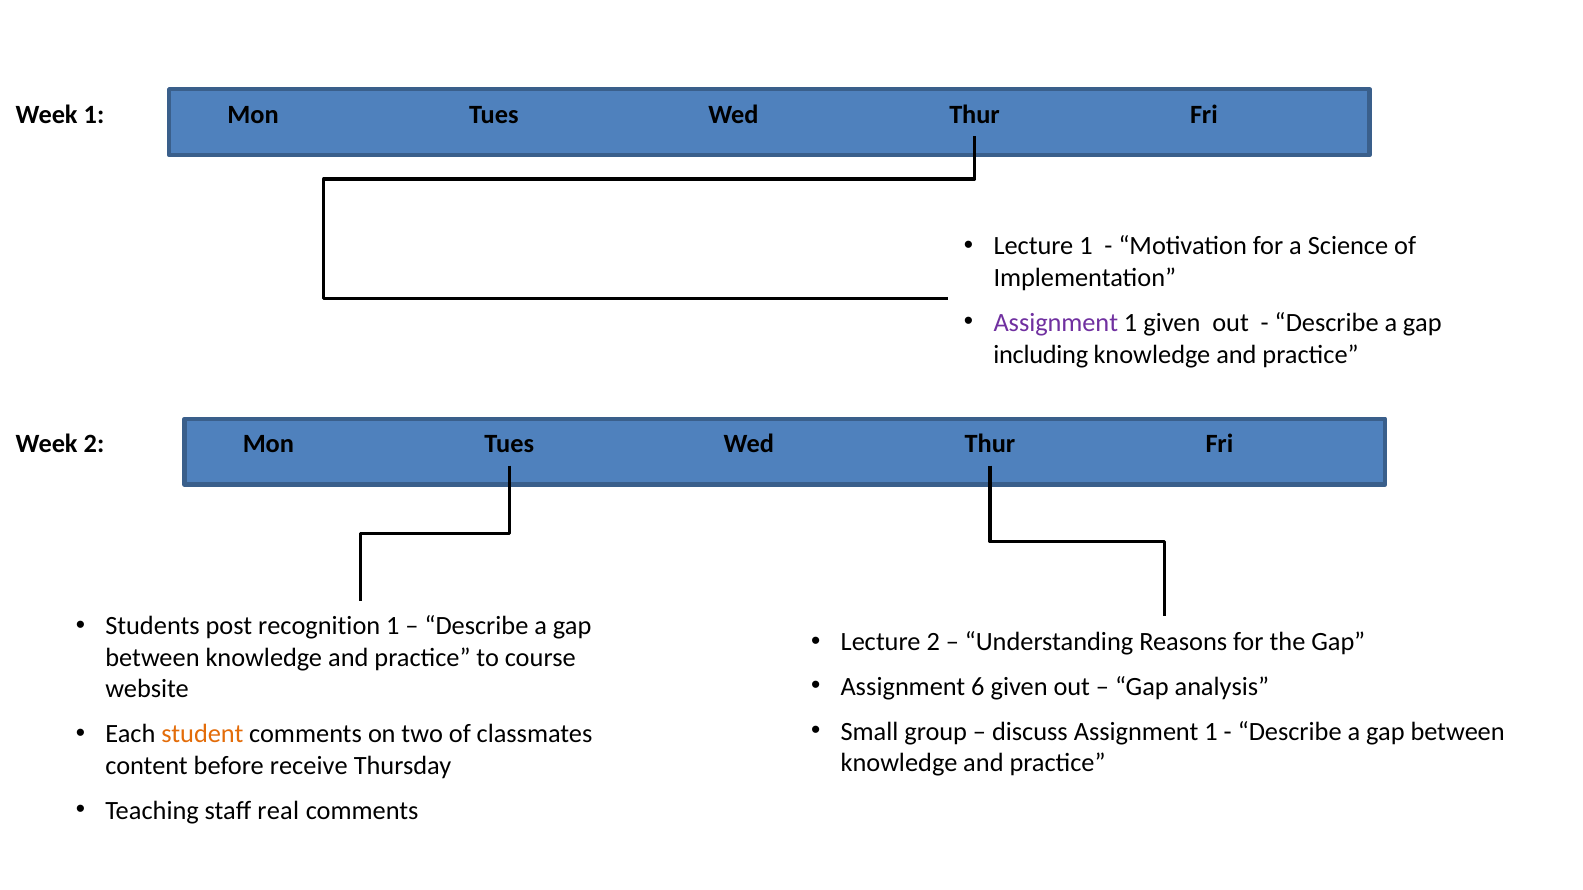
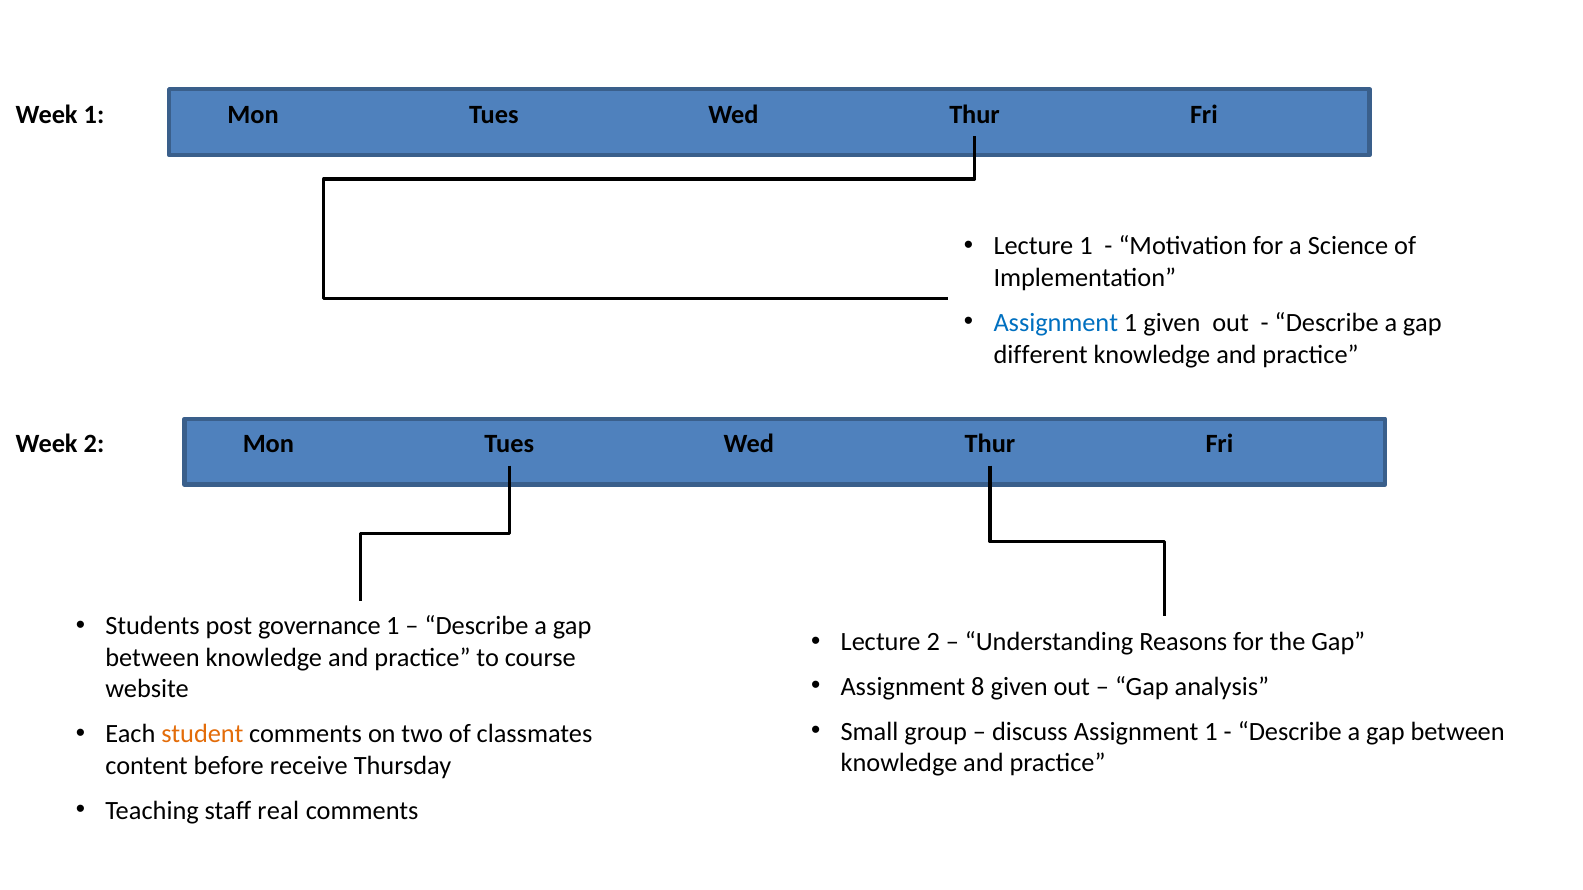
Assignment at (1056, 323) colour: purple -> blue
including: including -> different
recognition: recognition -> governance
6: 6 -> 8
